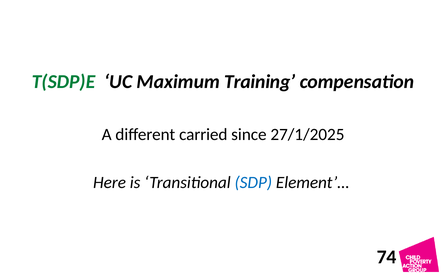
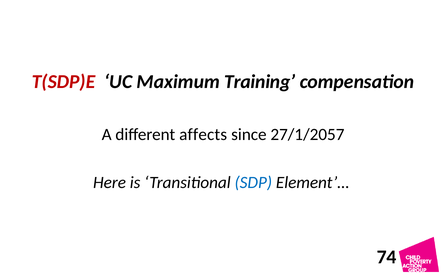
T(SDP)E colour: green -> red
carried: carried -> affects
27/1/2025: 27/1/2025 -> 27/1/2057
